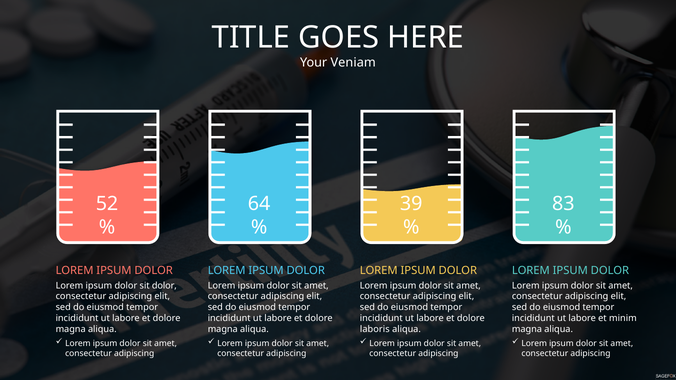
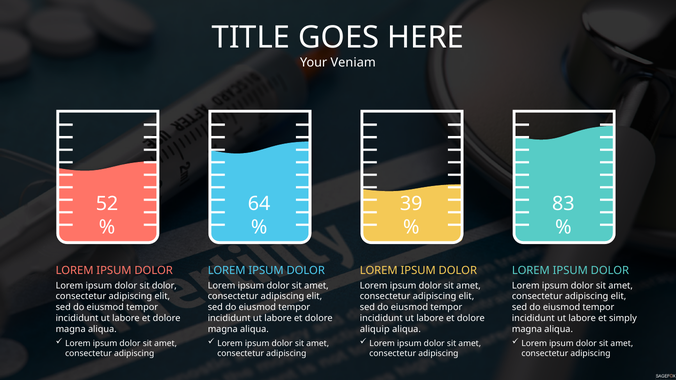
minim: minim -> simply
laboris: laboris -> aliquip
